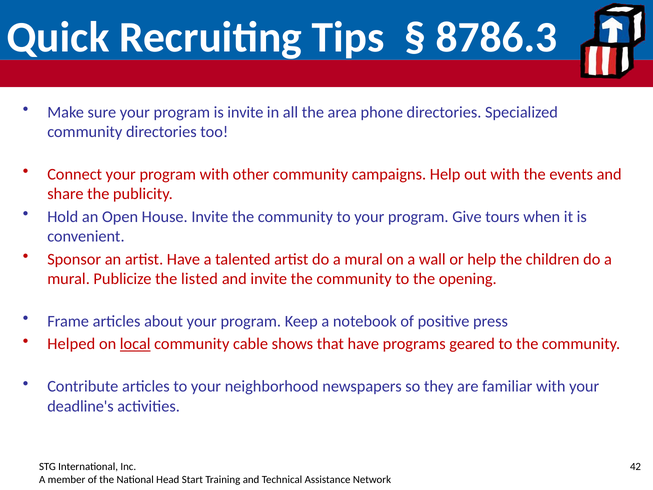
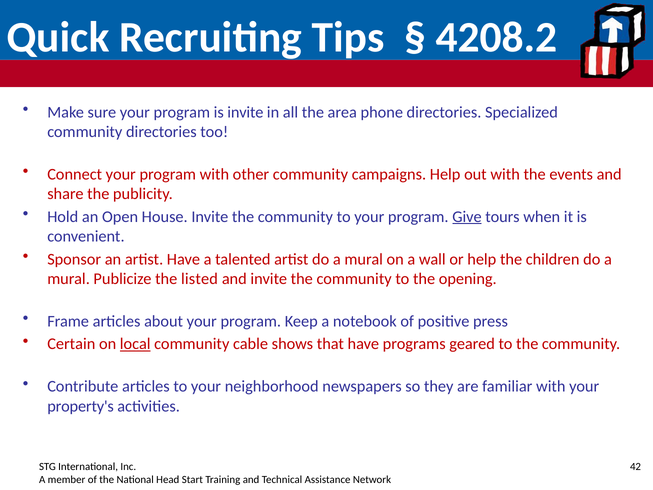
8786.3: 8786.3 -> 4208.2
Give underline: none -> present
Helped: Helped -> Certain
deadline's: deadline's -> property's
